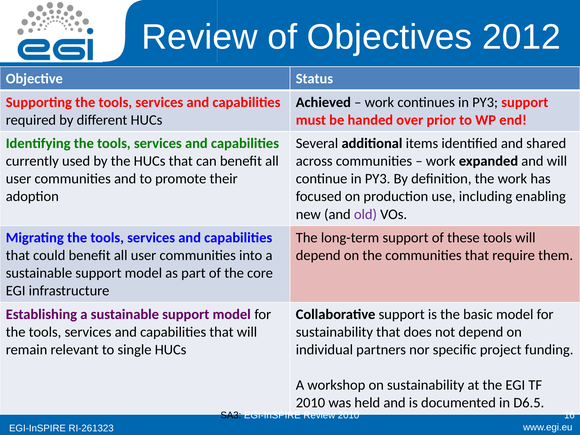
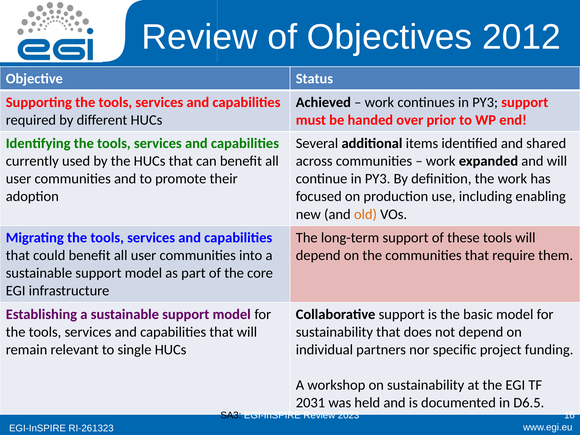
old colour: purple -> orange
2010 at (310, 403): 2010 -> 2031
Review 2010: 2010 -> 2023
